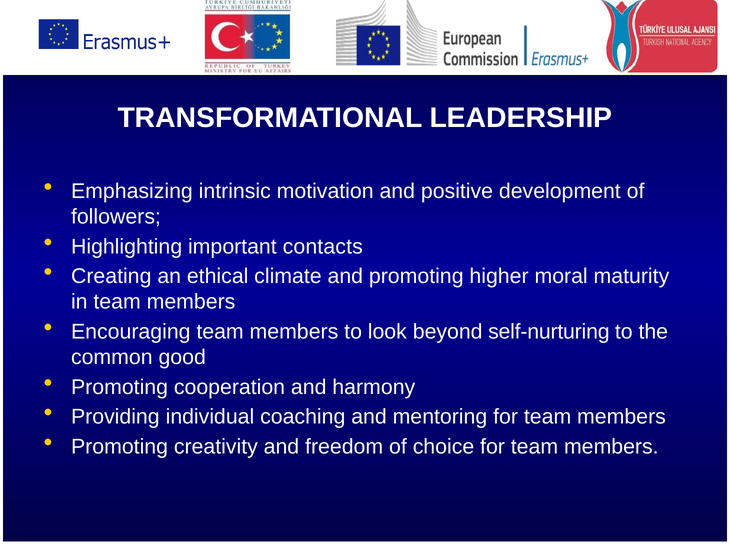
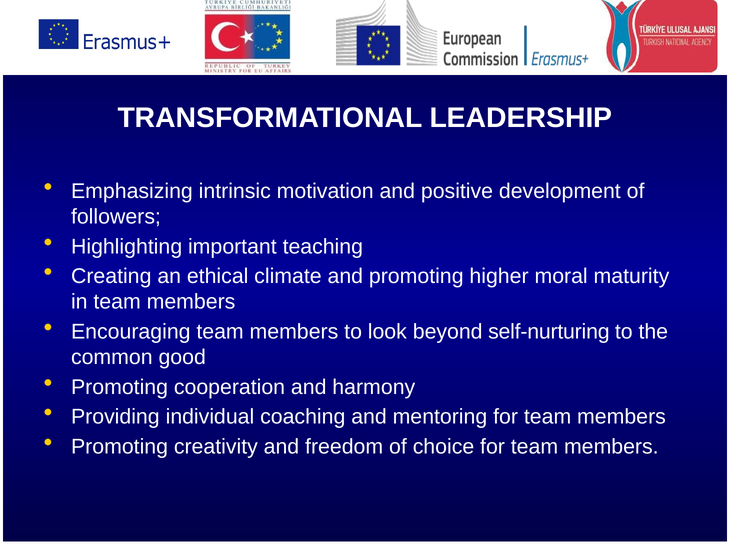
contacts: contacts -> teaching
